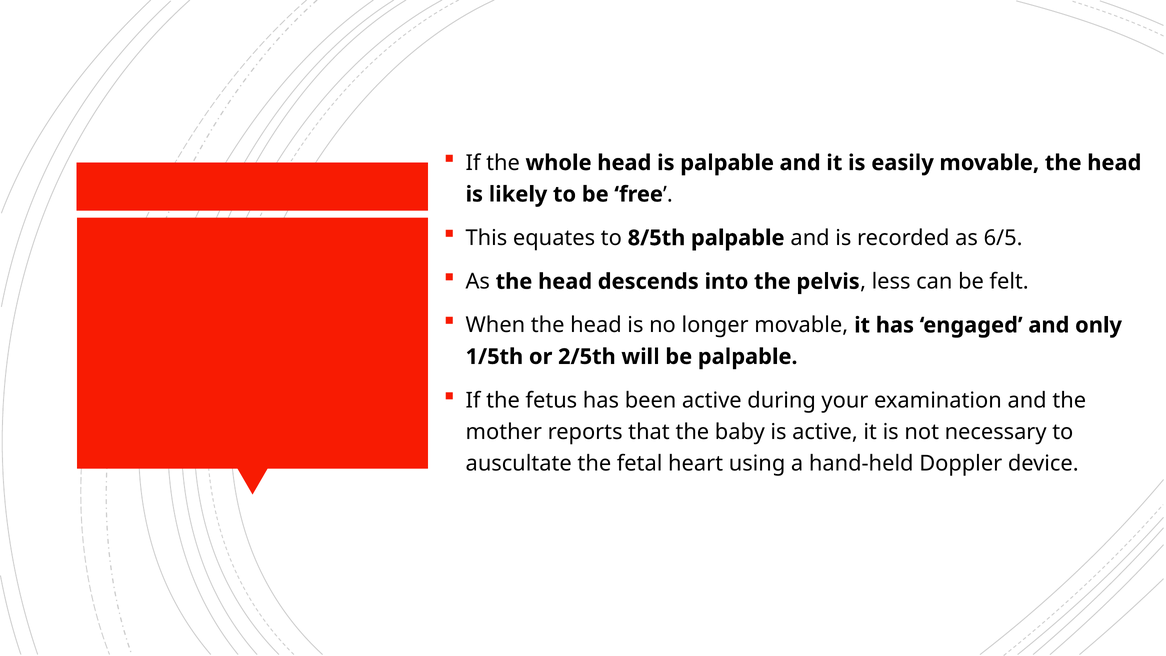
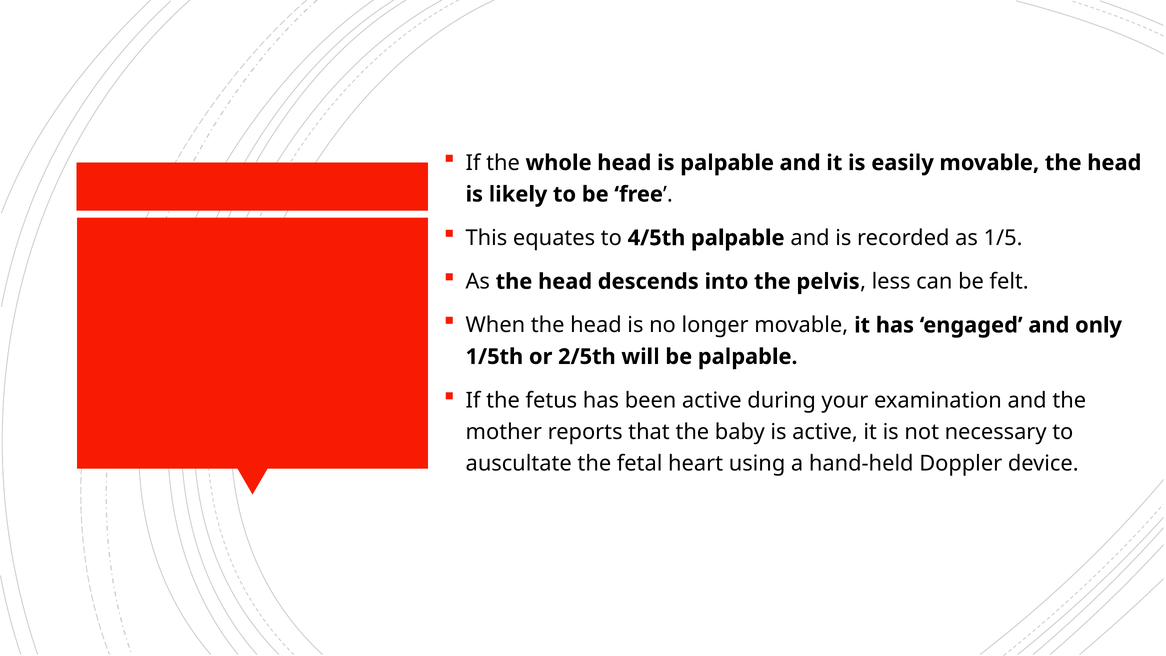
8/5th: 8/5th -> 4/5th
6/5: 6/5 -> 1/5
